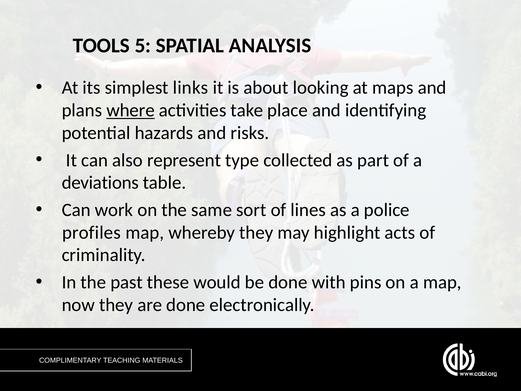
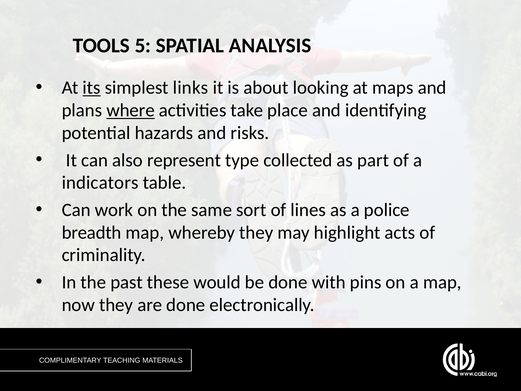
its underline: none -> present
deviations: deviations -> indicators
profiles: profiles -> breadth
